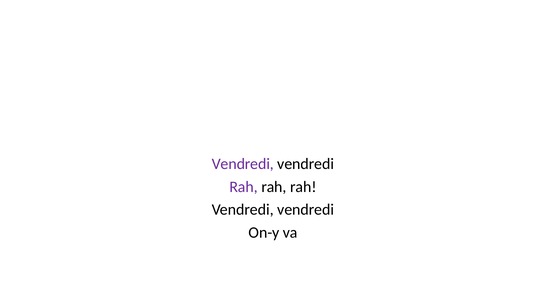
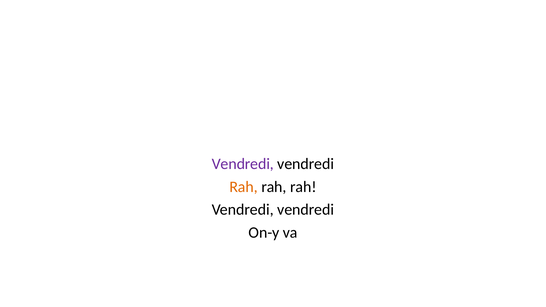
Rah at (244, 187) colour: purple -> orange
